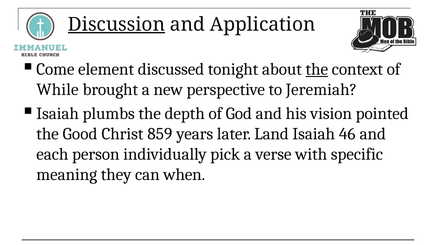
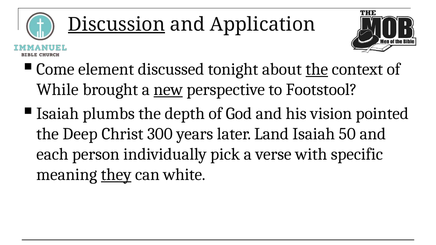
new underline: none -> present
Jeremiah: Jeremiah -> Footstool
Good: Good -> Deep
859: 859 -> 300
46: 46 -> 50
they underline: none -> present
when: when -> white
